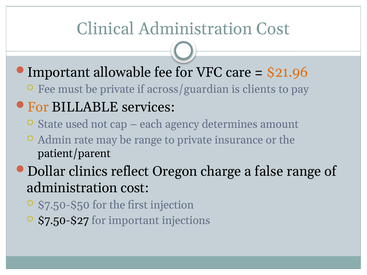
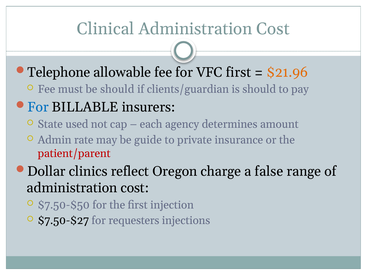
Important at (59, 72): Important -> Telephone
VFC care: care -> first
be private: private -> should
across/guardian: across/guardian -> clients/guardian
is clients: clients -> should
For at (38, 107) colour: orange -> blue
services: services -> insurers
be range: range -> guide
patient/parent colour: black -> red
for important: important -> requesters
